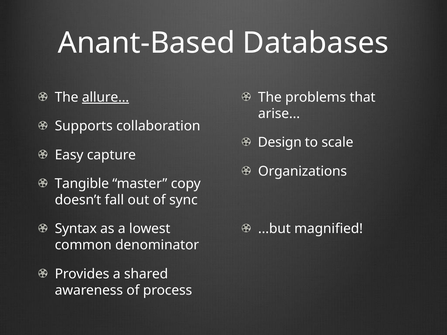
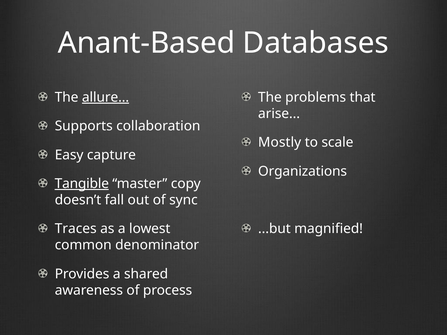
Design: Design -> Mostly
Tangible underline: none -> present
Syntax: Syntax -> Traces
